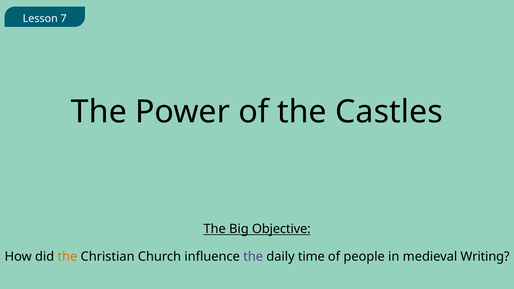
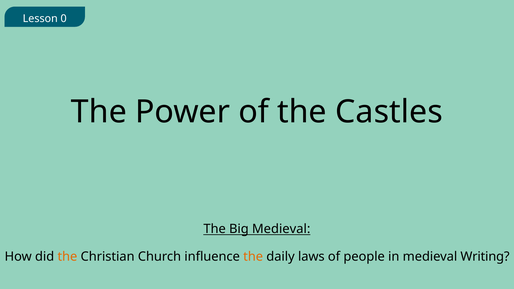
7: 7 -> 0
Big Objective: Objective -> Medieval
the at (253, 257) colour: purple -> orange
time: time -> laws
